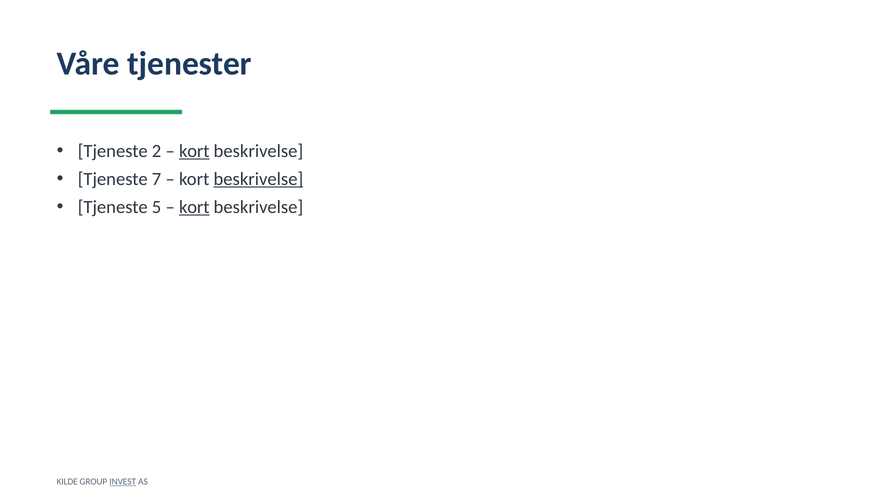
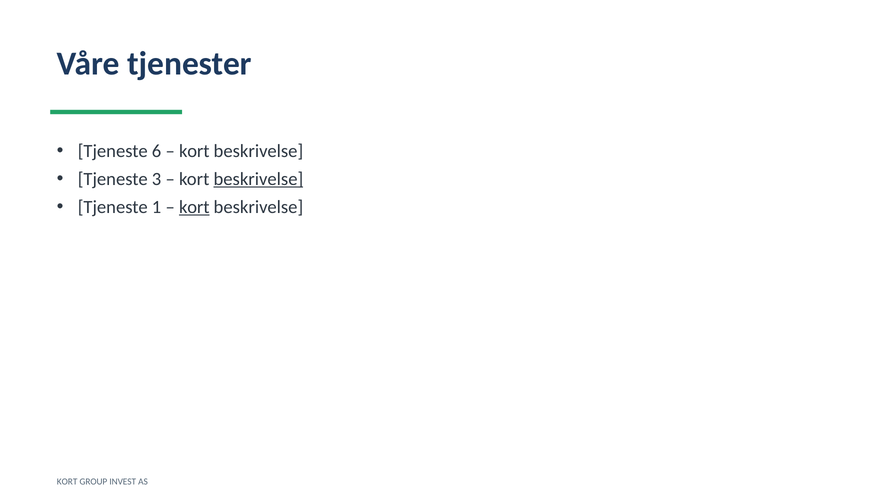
2: 2 -> 6
kort at (194, 151) underline: present -> none
7: 7 -> 3
5: 5 -> 1
KILDE at (67, 482): KILDE -> KORT
INVEST underline: present -> none
